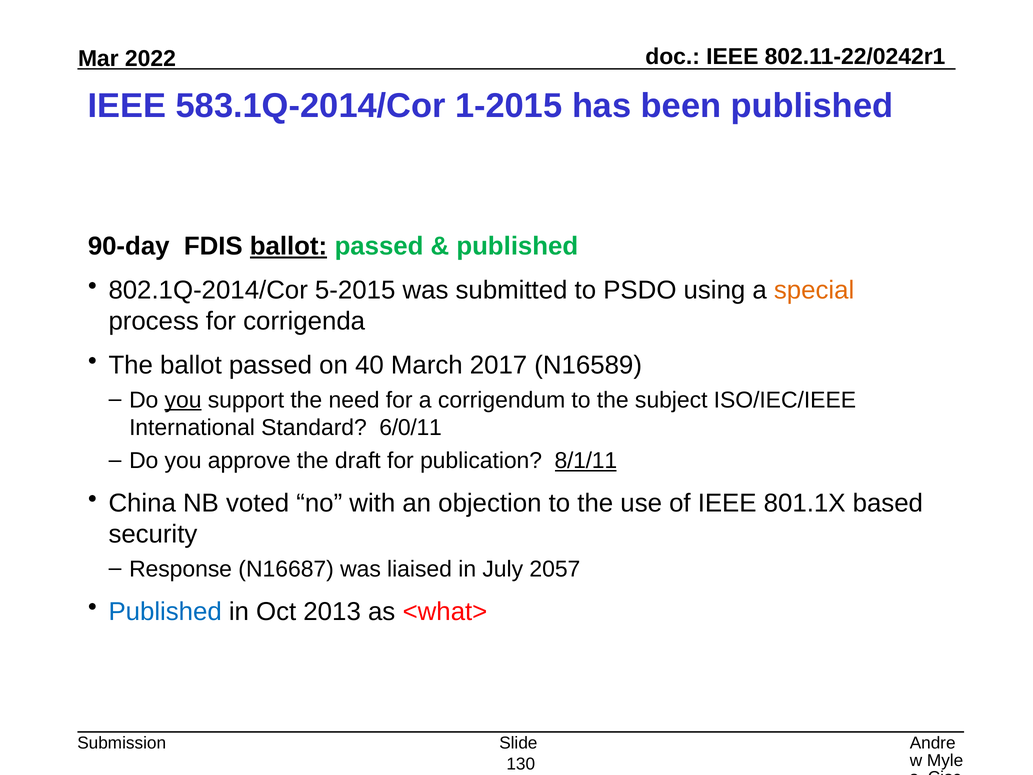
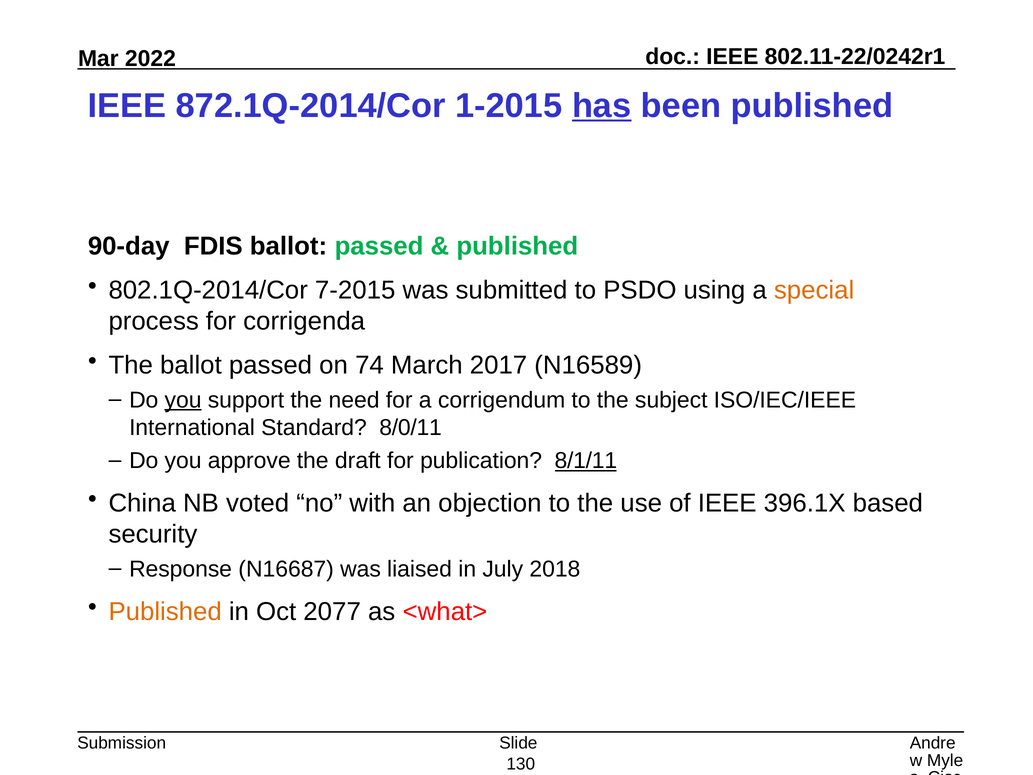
583.1Q-2014/Cor: 583.1Q-2014/Cor -> 872.1Q-2014/Cor
has underline: none -> present
ballot at (289, 246) underline: present -> none
5-2015: 5-2015 -> 7-2015
40: 40 -> 74
6/0/11: 6/0/11 -> 8/0/11
801.1X: 801.1X -> 396.1X
2057: 2057 -> 2018
Published at (165, 611) colour: blue -> orange
2013: 2013 -> 2077
